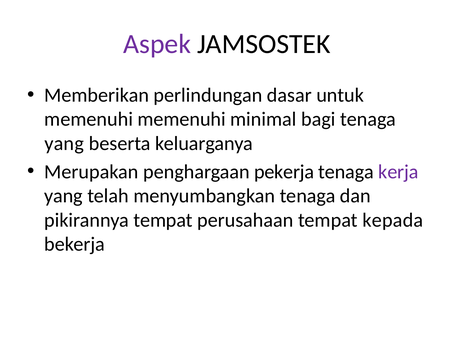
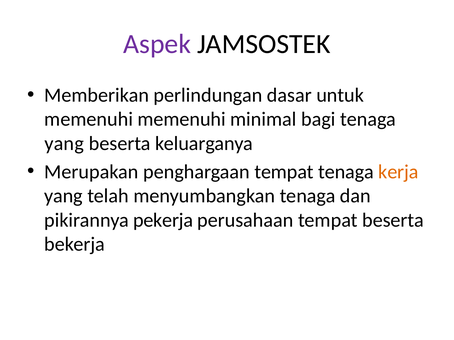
penghargaan pekerja: pekerja -> tempat
kerja colour: purple -> orange
pikirannya tempat: tempat -> pekerja
tempat kepada: kepada -> beserta
